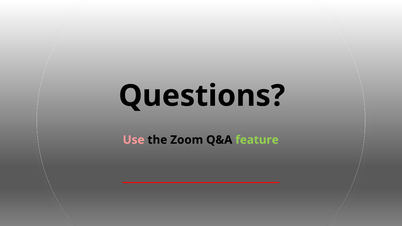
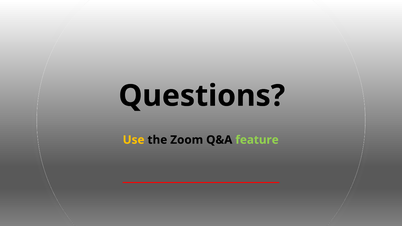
Use colour: pink -> yellow
